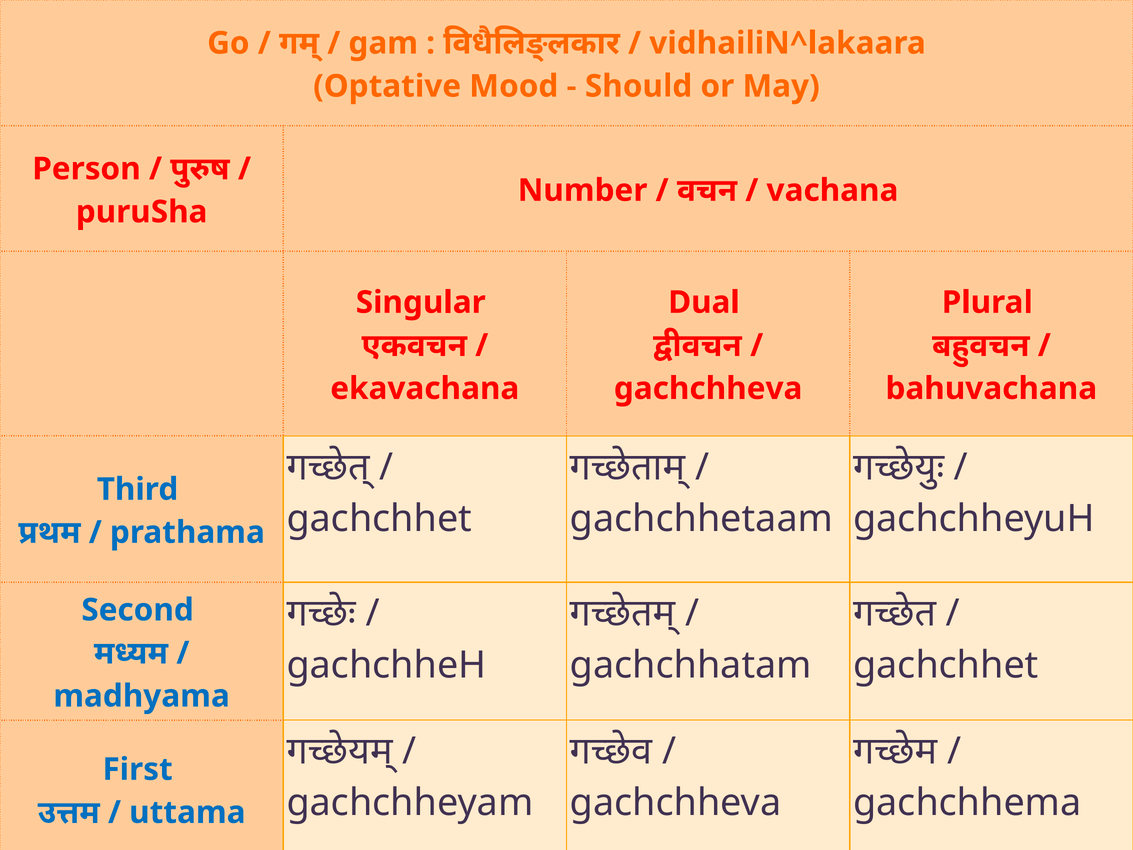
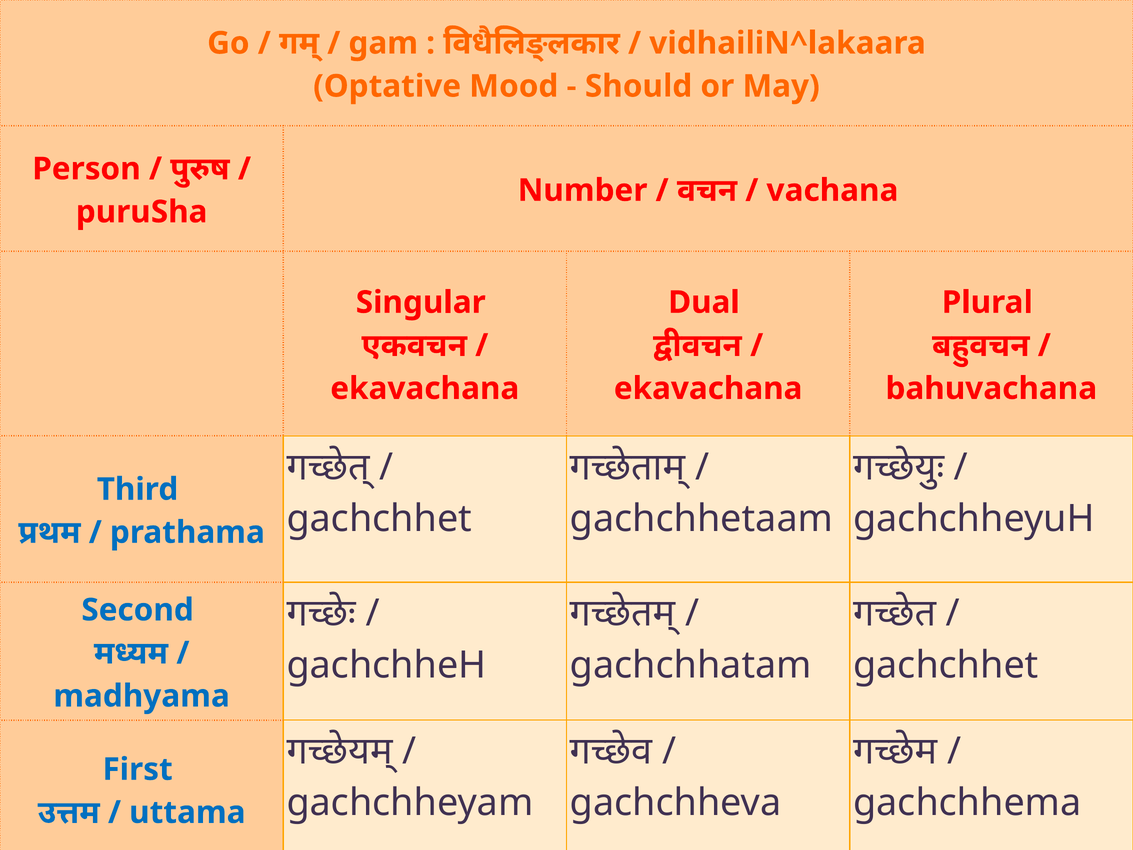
gachchheva at (708, 388): gachchheva -> ekavachana
